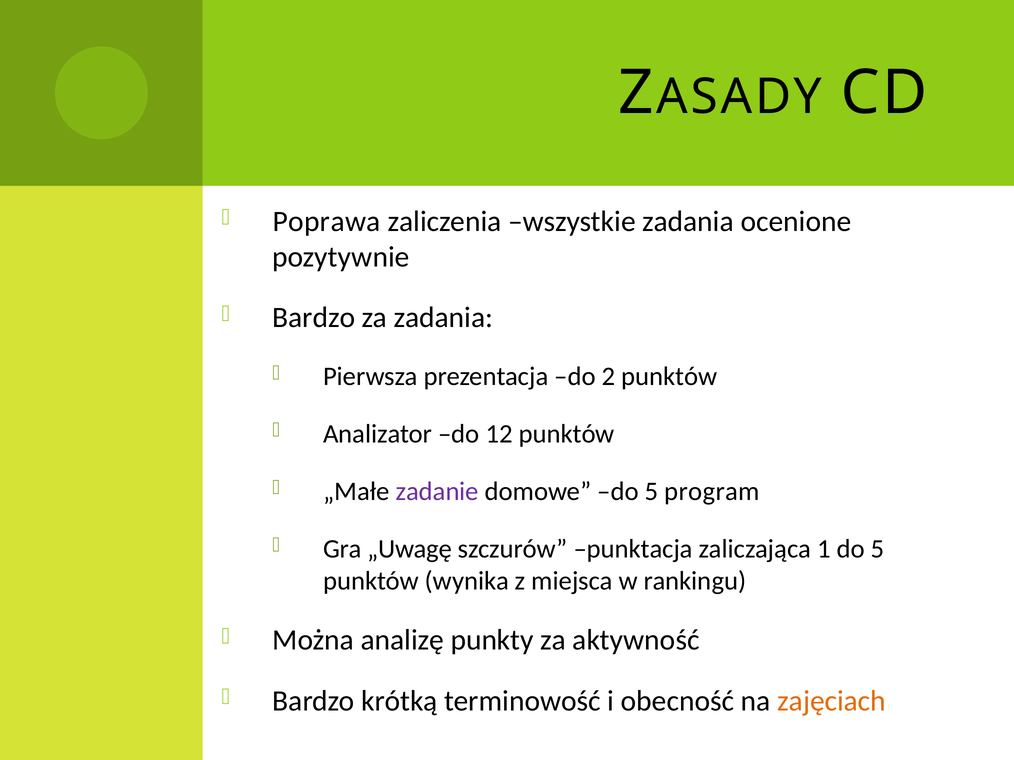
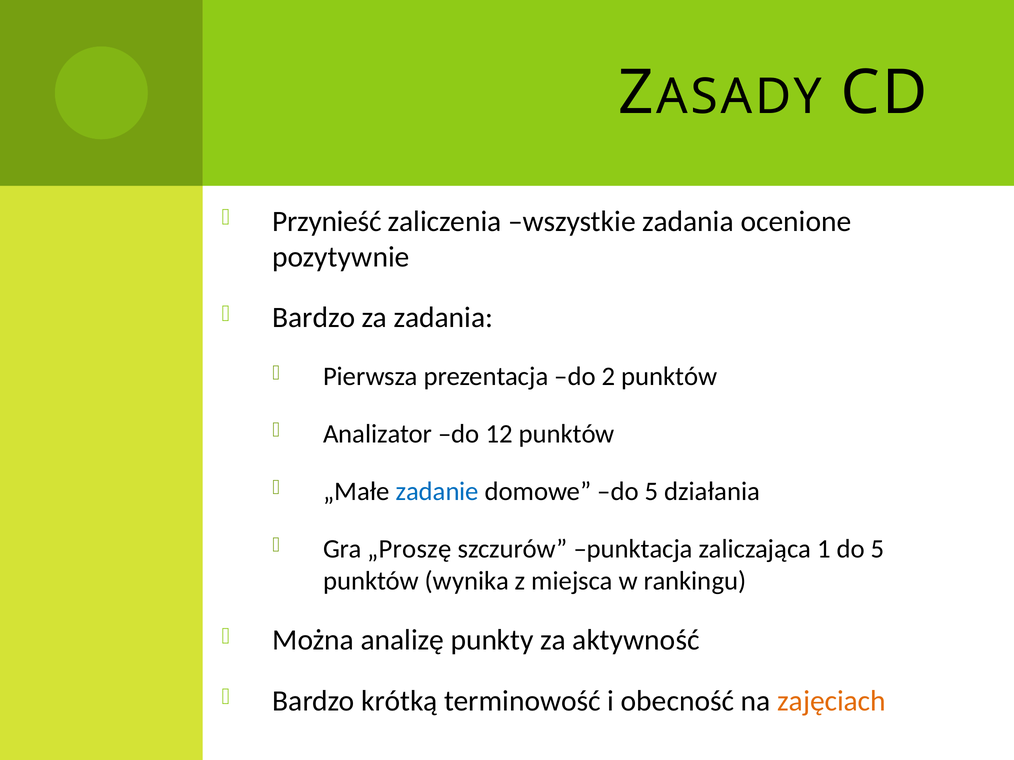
Poprawa: Poprawa -> Przynieść
zadanie colour: purple -> blue
program: program -> działania
„Uwagę: „Uwagę -> „Proszę
